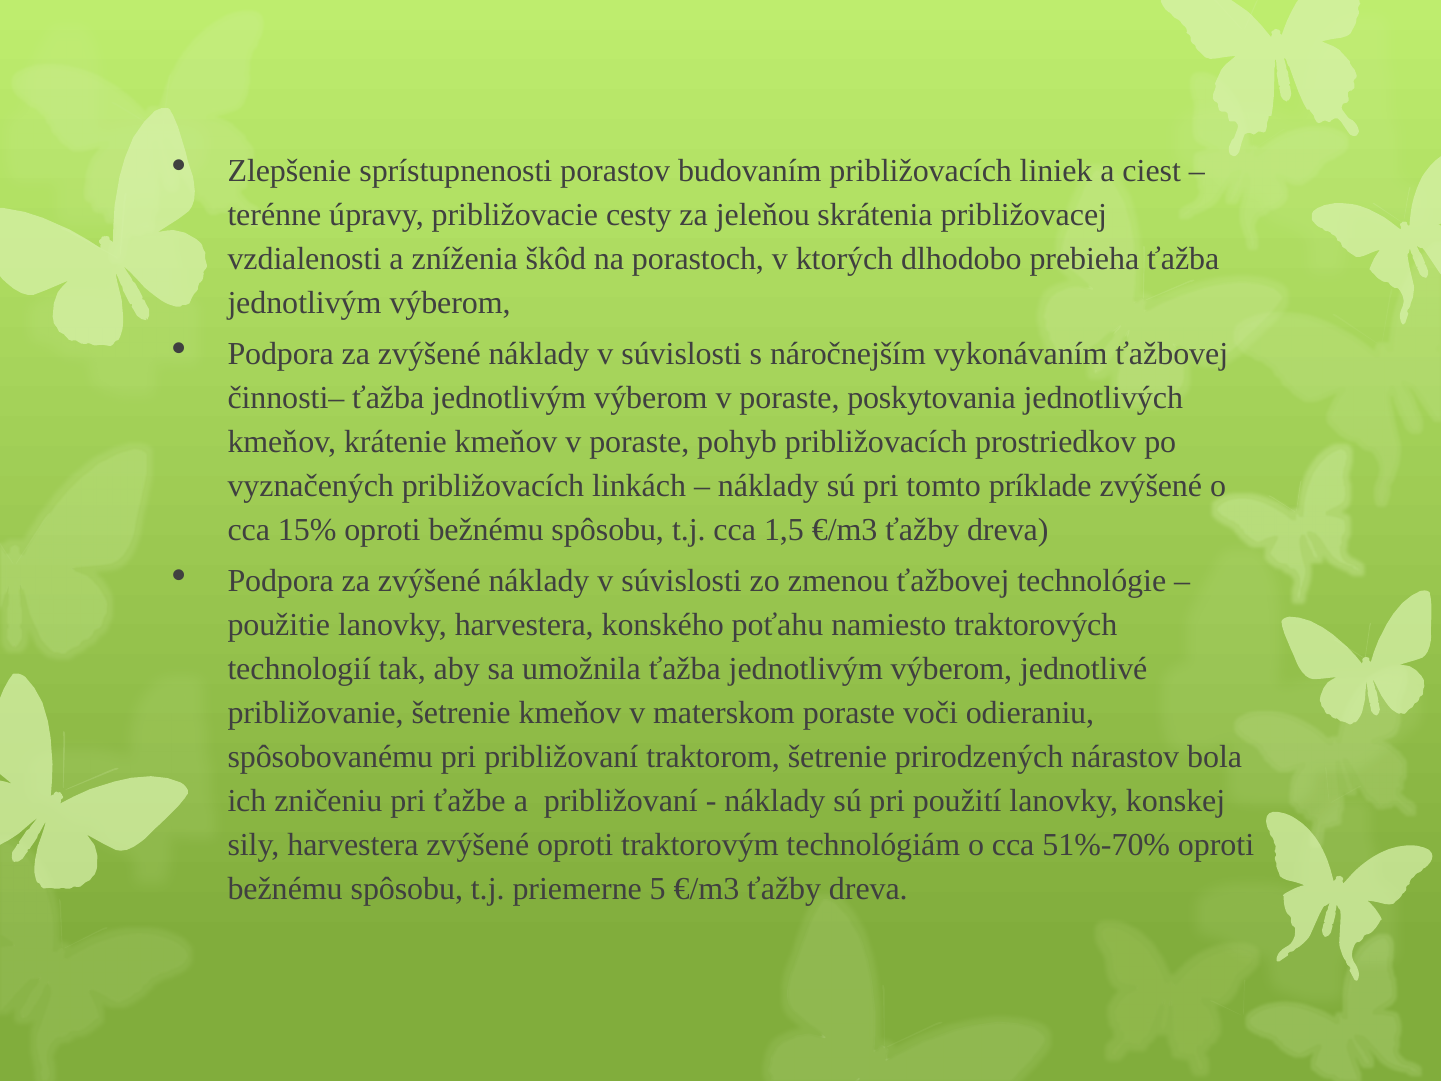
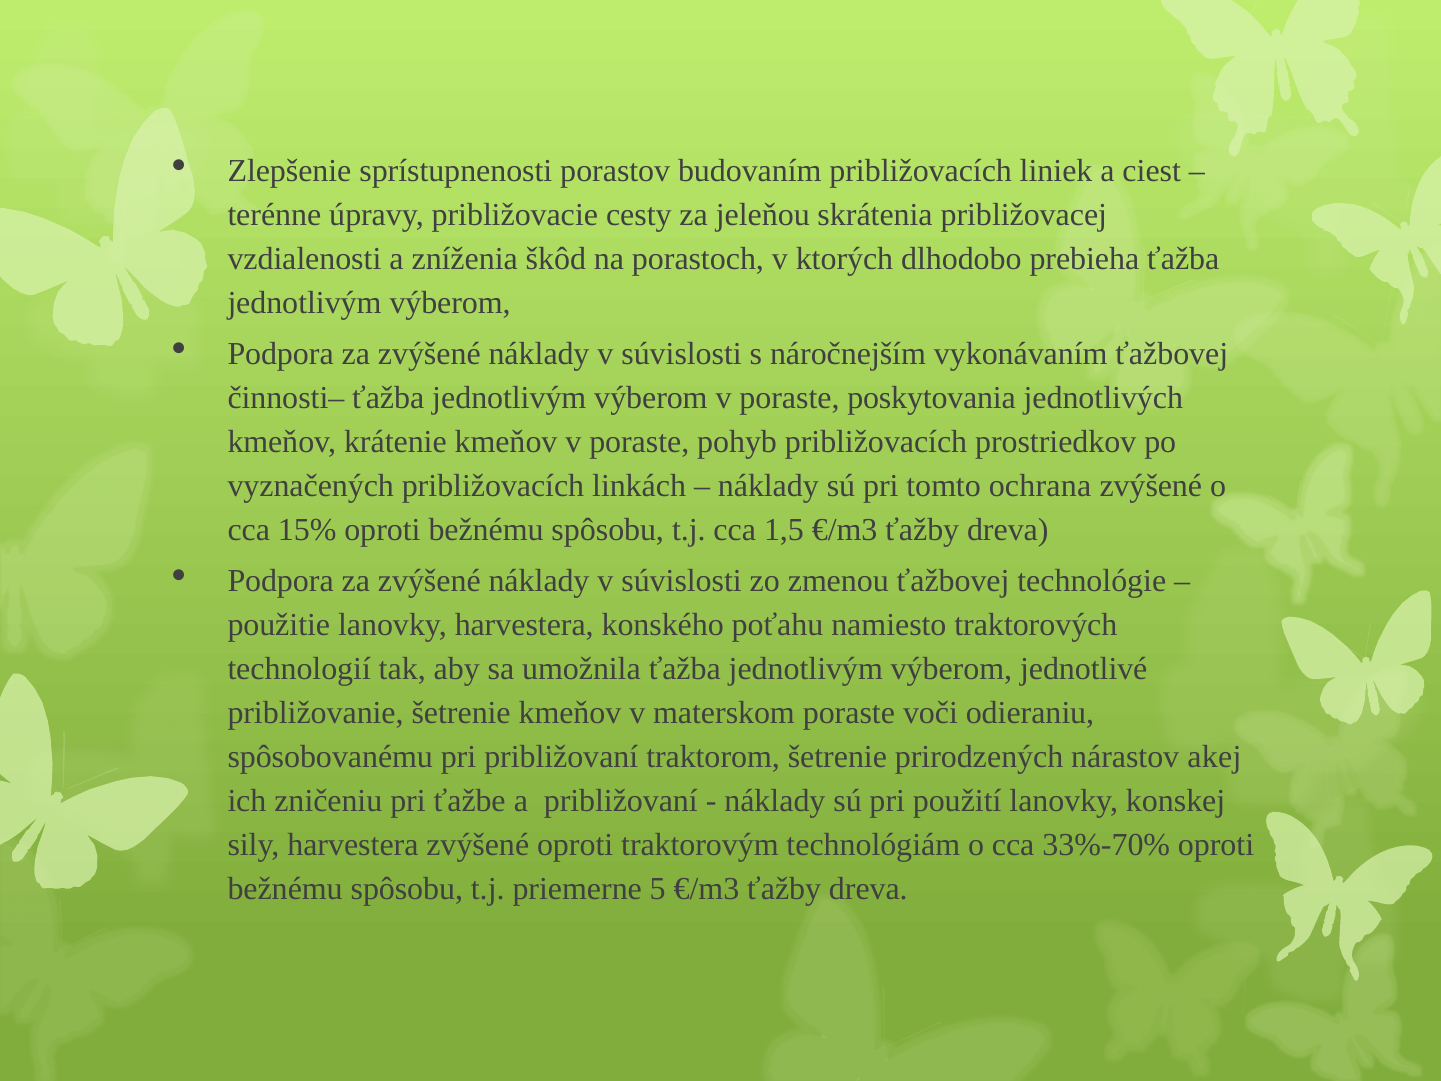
príklade: príklade -> ochrana
bola: bola -> akej
51%-70%: 51%-70% -> 33%-70%
